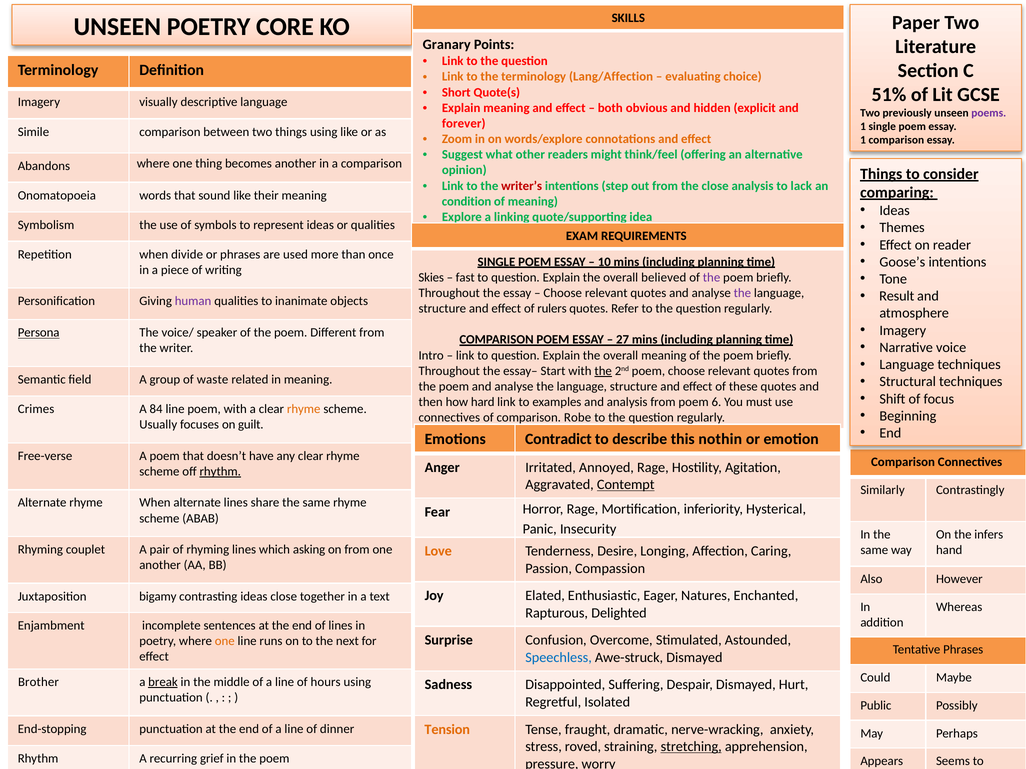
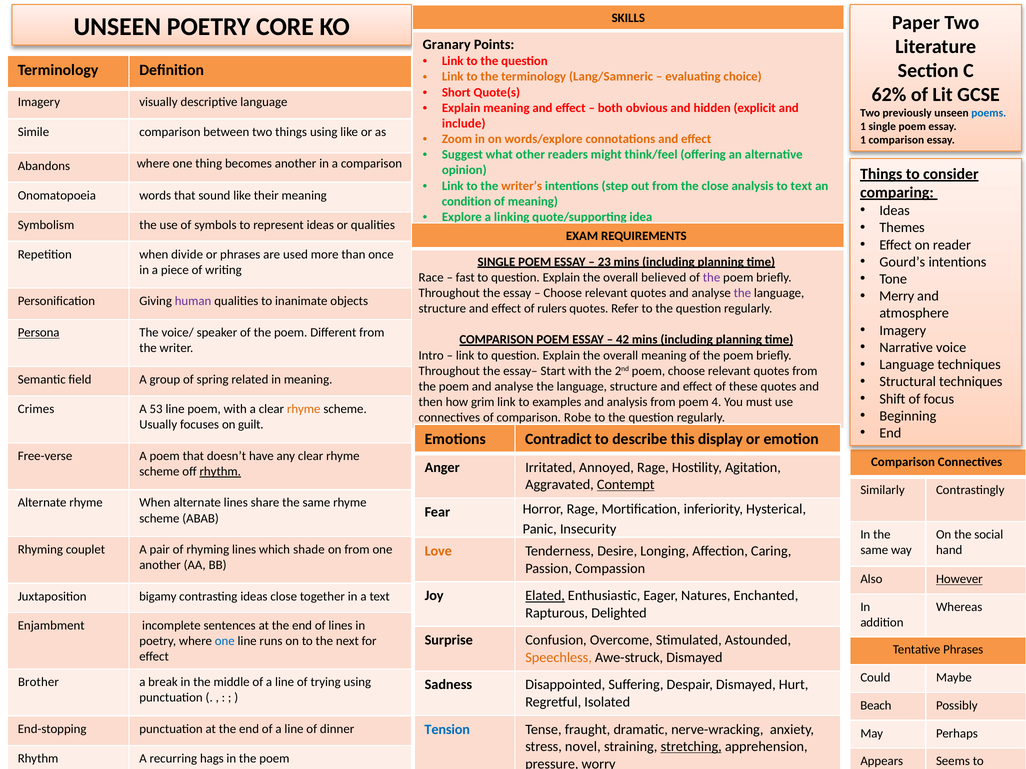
Lang/Affection: Lang/Affection -> Lang/Samneric
51%: 51% -> 62%
poems colour: purple -> blue
forever: forever -> include
writer’s colour: red -> orange
to lack: lack -> text
Goose’s: Goose’s -> Gourd’s
10: 10 -> 23
Skies: Skies -> Race
Result: Result -> Merry
27: 27 -> 42
the at (603, 371) underline: present -> none
waste: waste -> spring
hard: hard -> grim
6: 6 -> 4
84: 84 -> 53
nothin: nothin -> display
infers: infers -> social
asking: asking -> shade
However underline: none -> present
Elated underline: none -> present
one at (225, 642) colour: orange -> blue
Speechless colour: blue -> orange
break underline: present -> none
hours: hours -> trying
Public: Public -> Beach
Tension colour: orange -> blue
roved: roved -> novel
grief: grief -> hags
